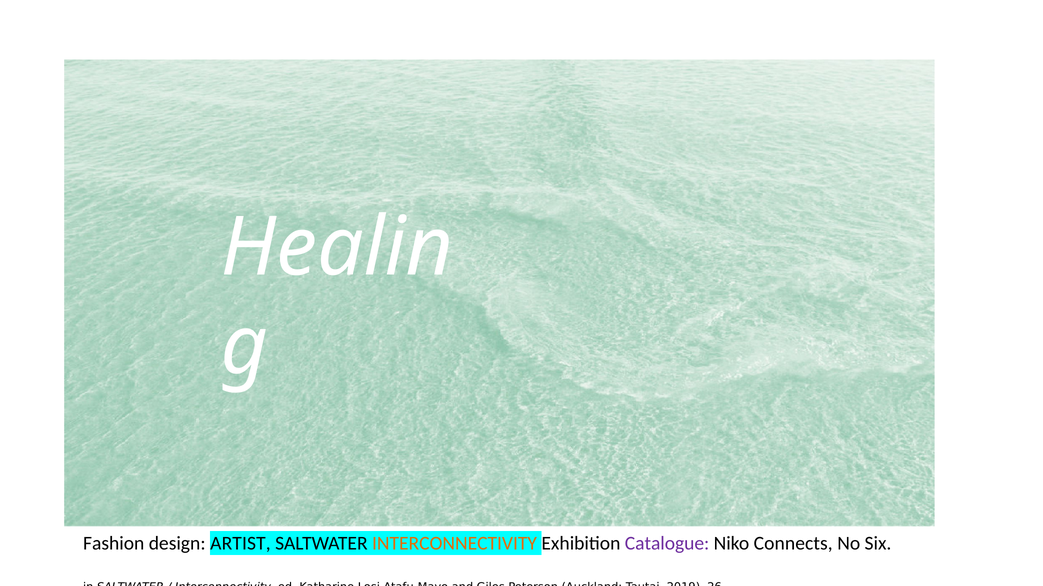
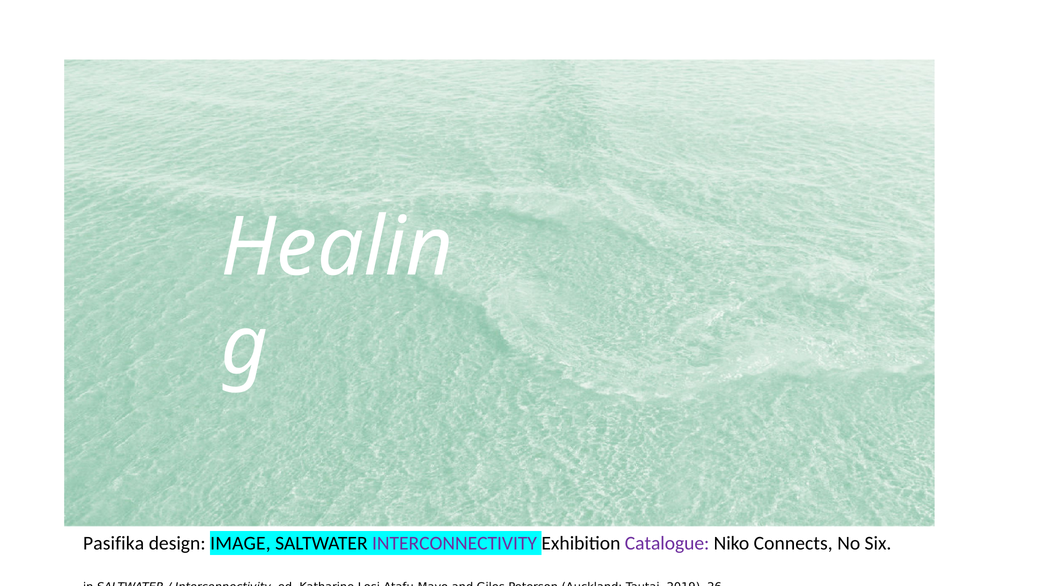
Fashion: Fashion -> Pasifika
ARTIST: ARTIST -> IMAGE
INTERCONNECTIVITY at (454, 544) colour: orange -> purple
